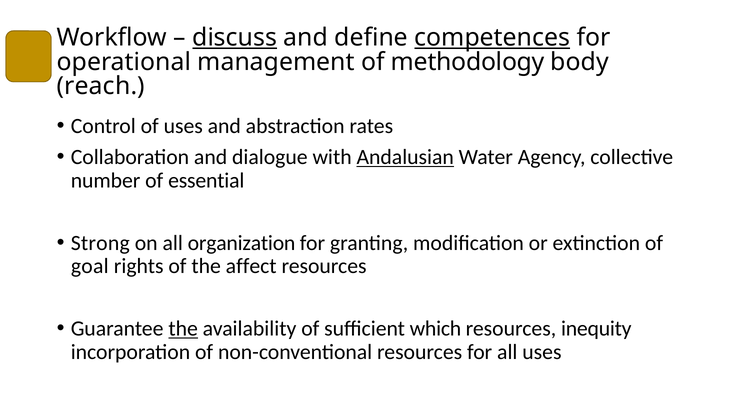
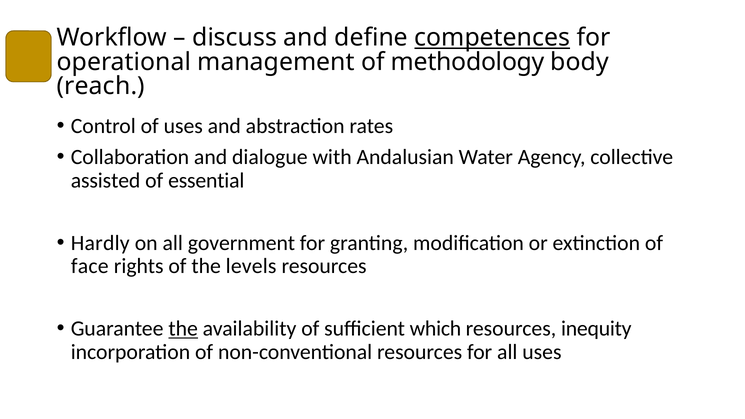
discuss underline: present -> none
Andalusian underline: present -> none
number: number -> assisted
Strong: Strong -> Hardly
organization: organization -> government
goal: goal -> face
affect: affect -> levels
